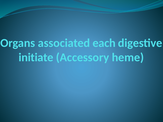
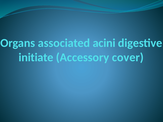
each: each -> acini
heme: heme -> cover
